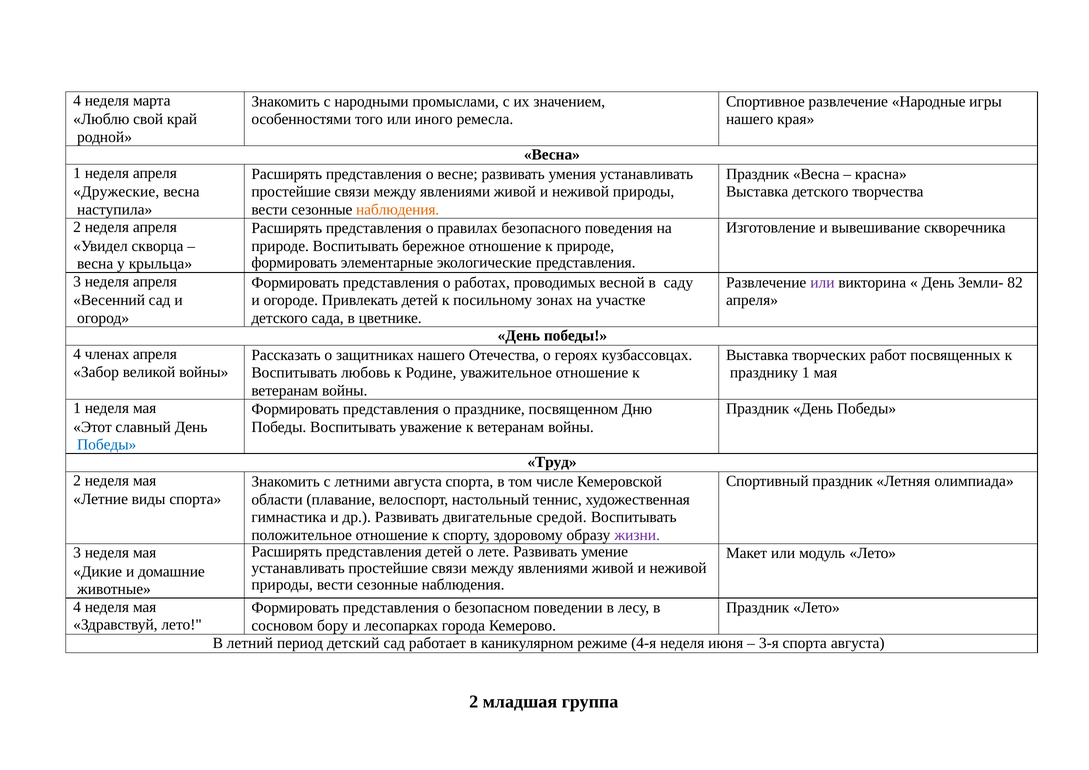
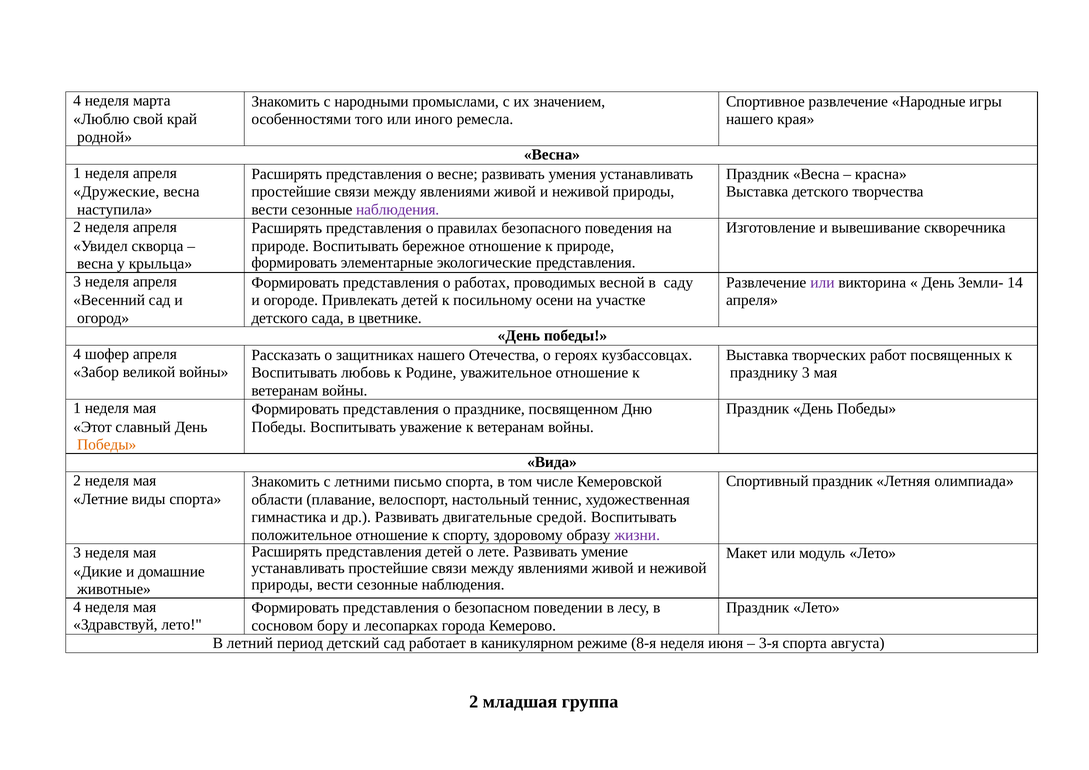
наблюдения at (398, 210) colour: orange -> purple
82: 82 -> 14
зонах: зонах -> осени
членах: членах -> шофер
празднику 1: 1 -> 3
Победы at (107, 445) colour: blue -> orange
Труд: Труд -> Вида
летними августа: августа -> письмо
4-я: 4-я -> 8-я
